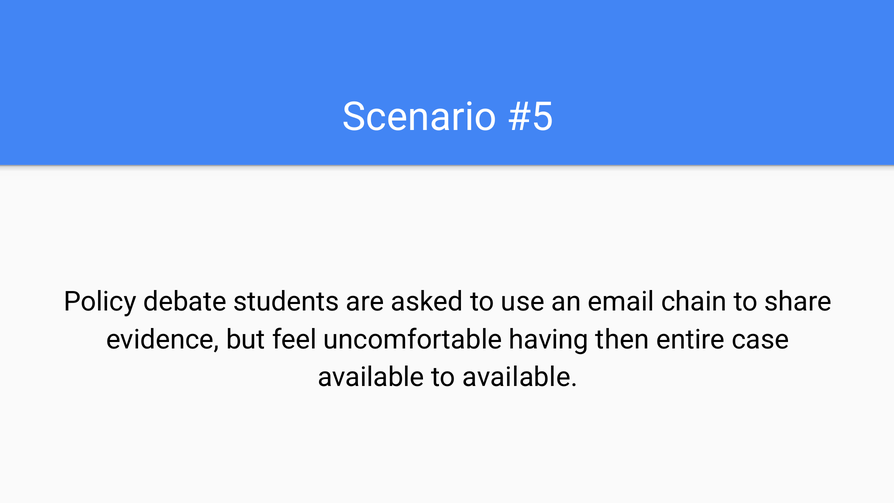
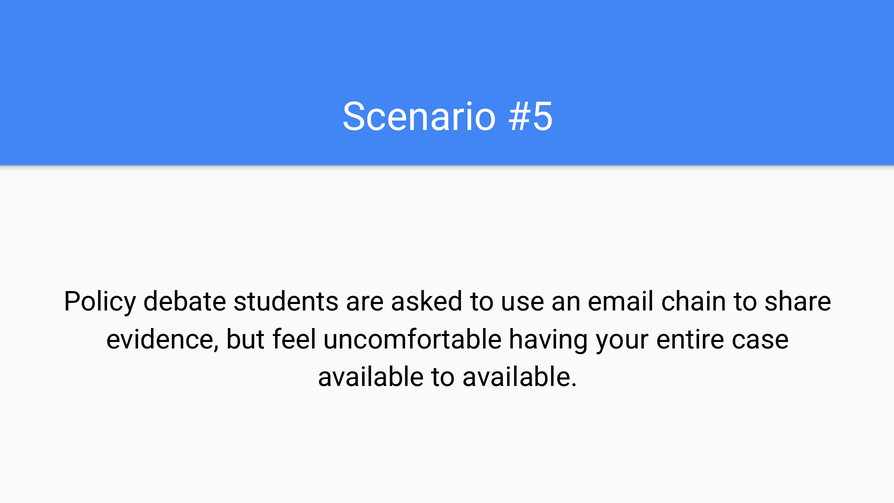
then: then -> your
